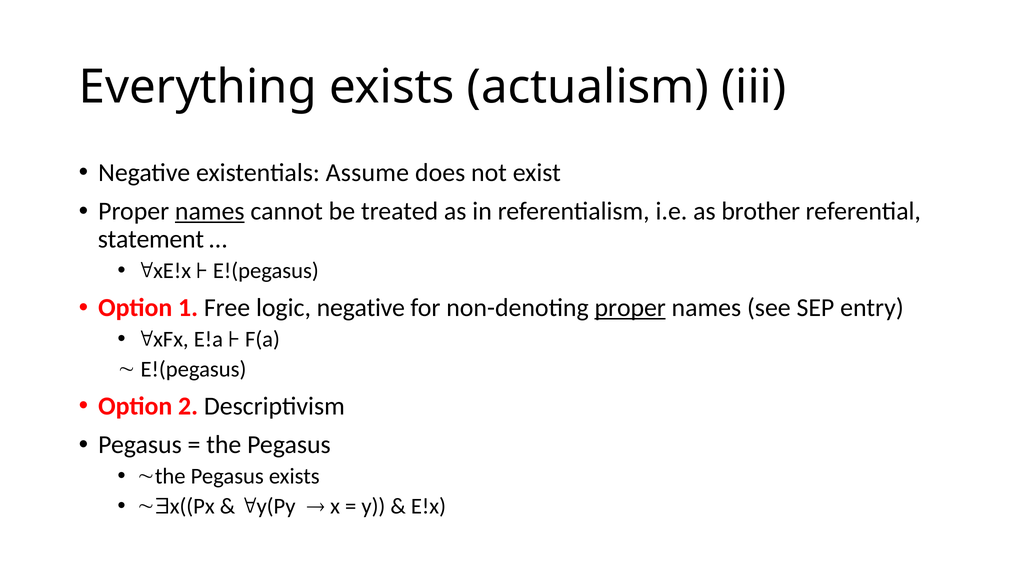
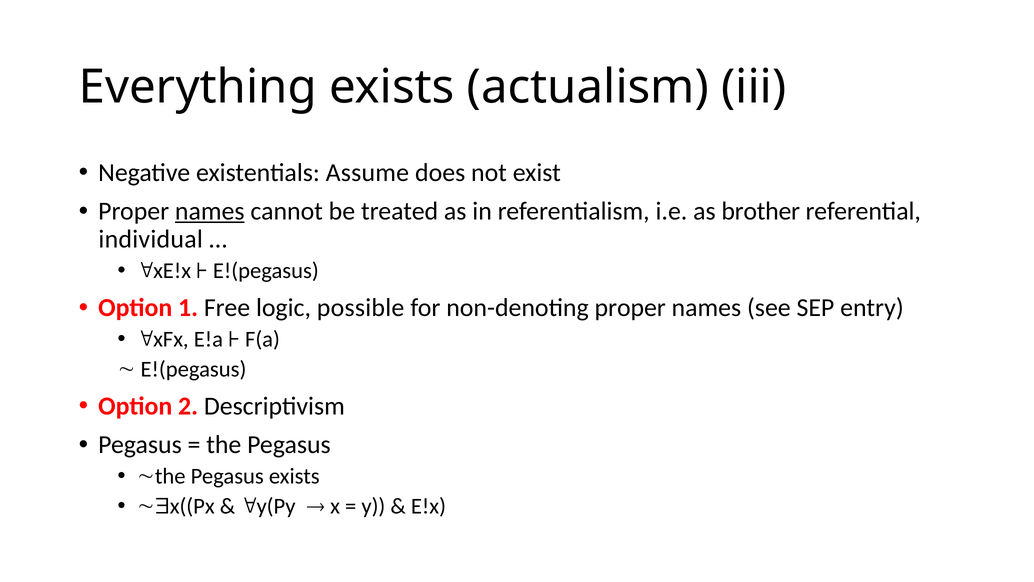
statement: statement -> individual
logic negative: negative -> possible
proper at (630, 308) underline: present -> none
